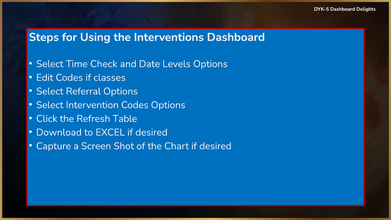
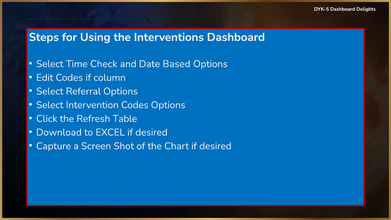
Levels: Levels -> Based
classes: classes -> column
